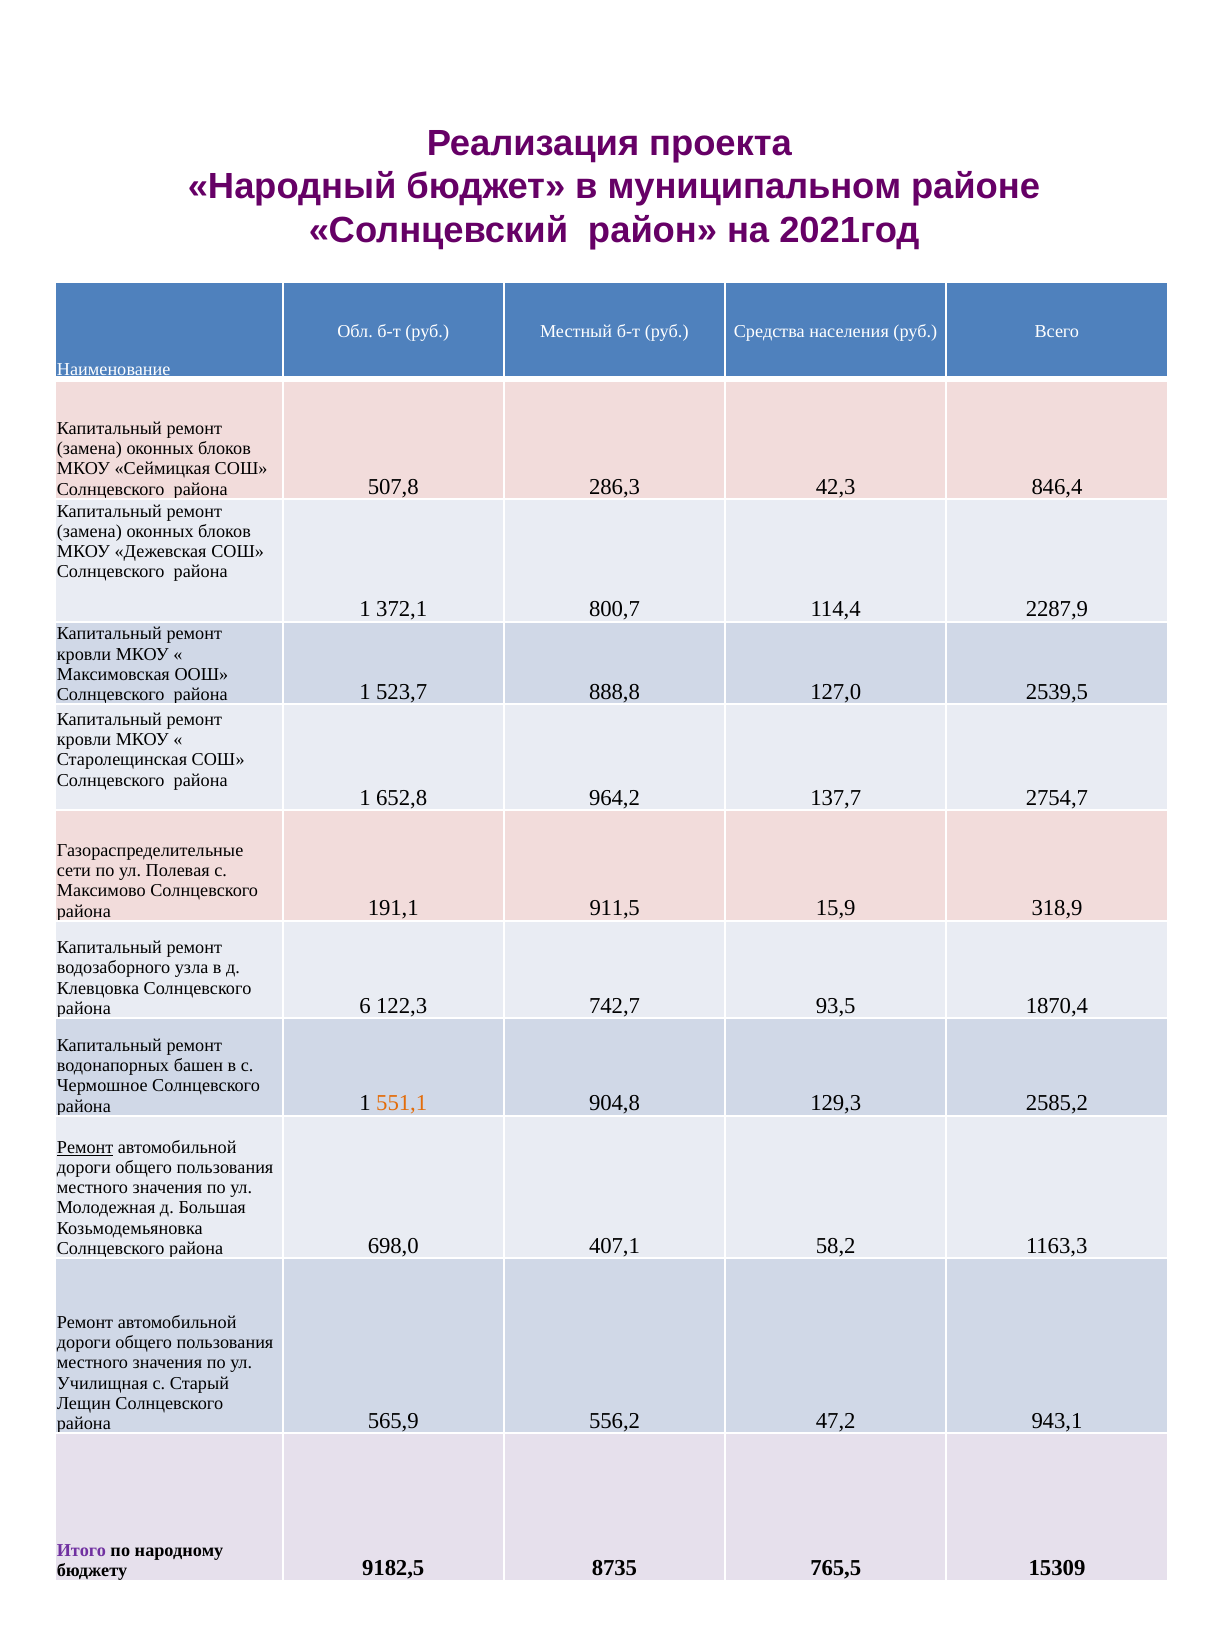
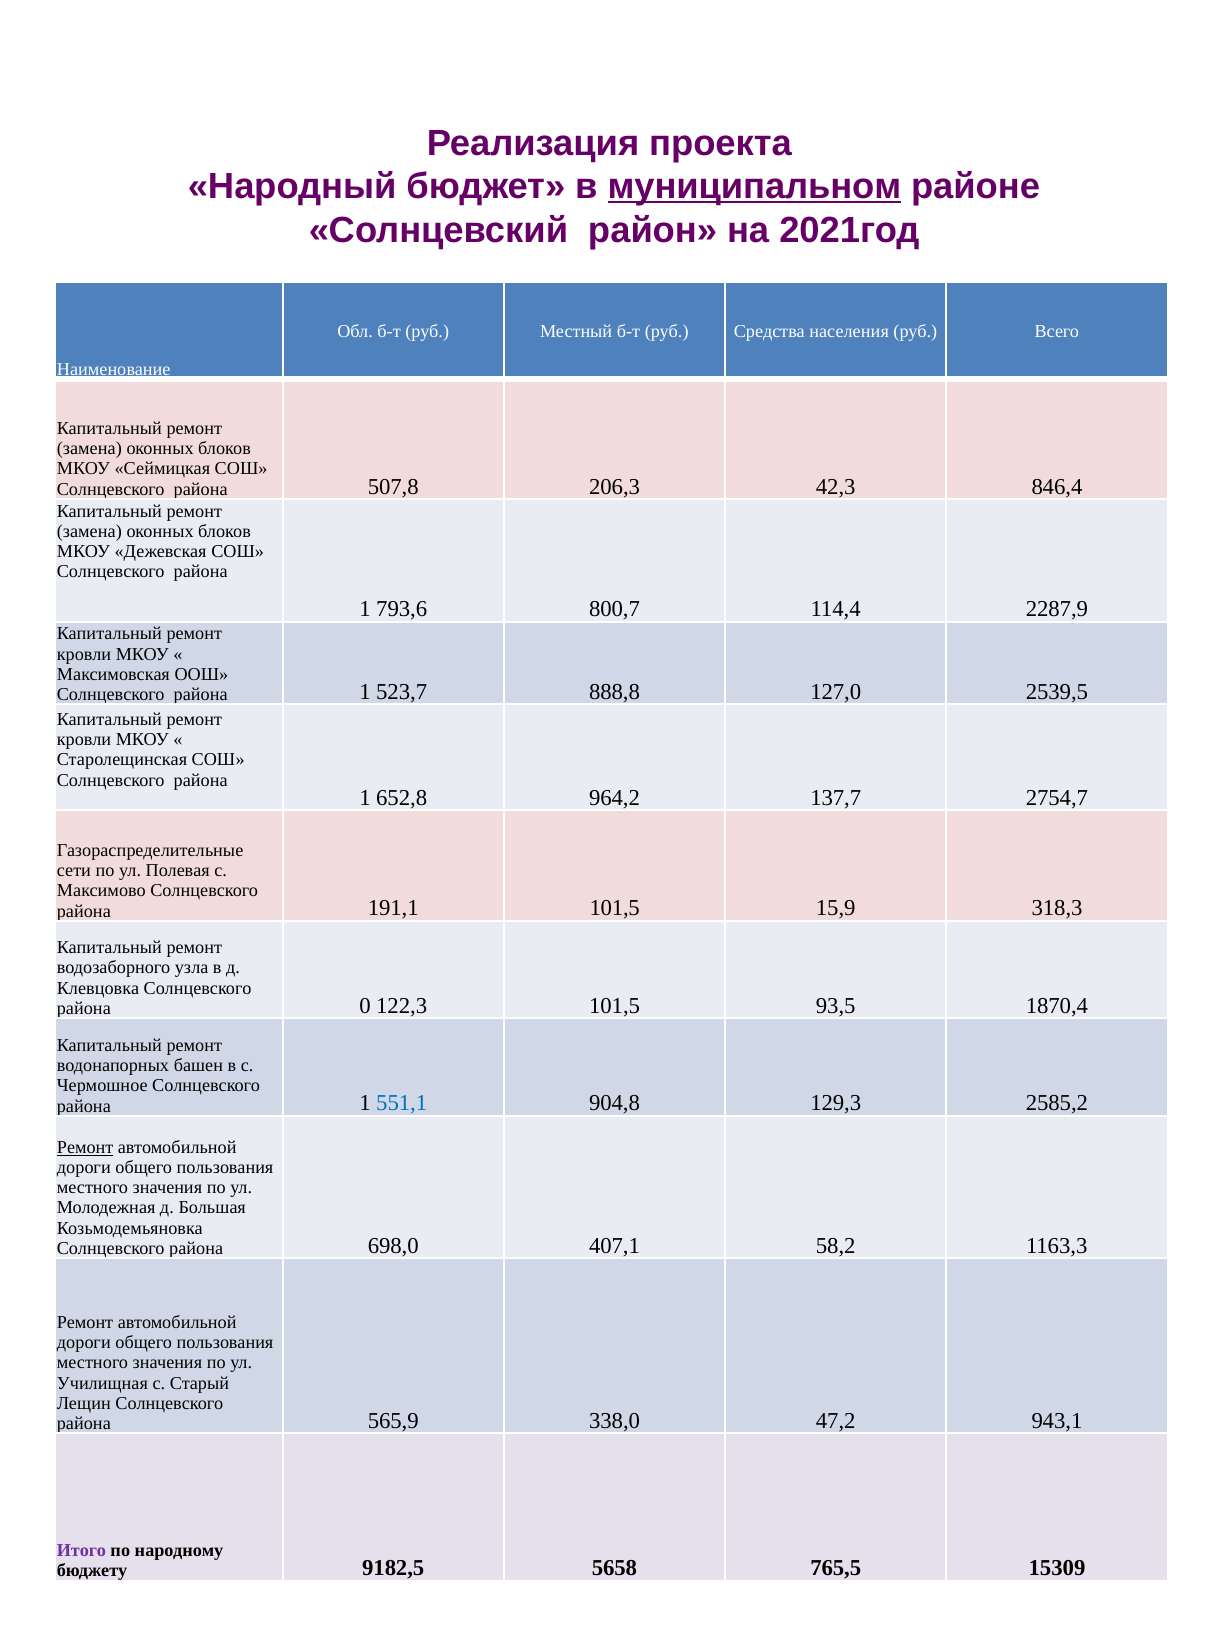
муниципальном underline: none -> present
286,3: 286,3 -> 206,3
372,1: 372,1 -> 793,6
191,1 911,5: 911,5 -> 101,5
318,9: 318,9 -> 318,3
6: 6 -> 0
122,3 742,7: 742,7 -> 101,5
551,1 colour: orange -> blue
556,2: 556,2 -> 338,0
8735: 8735 -> 5658
